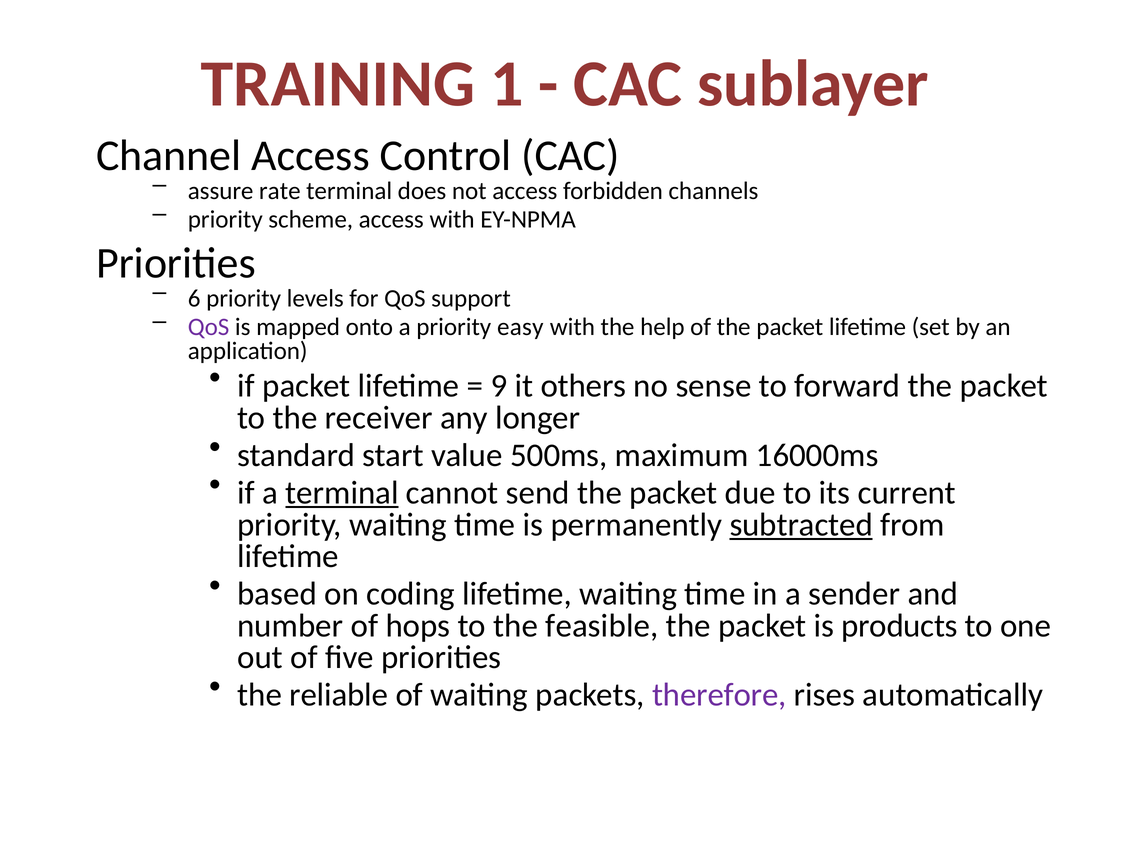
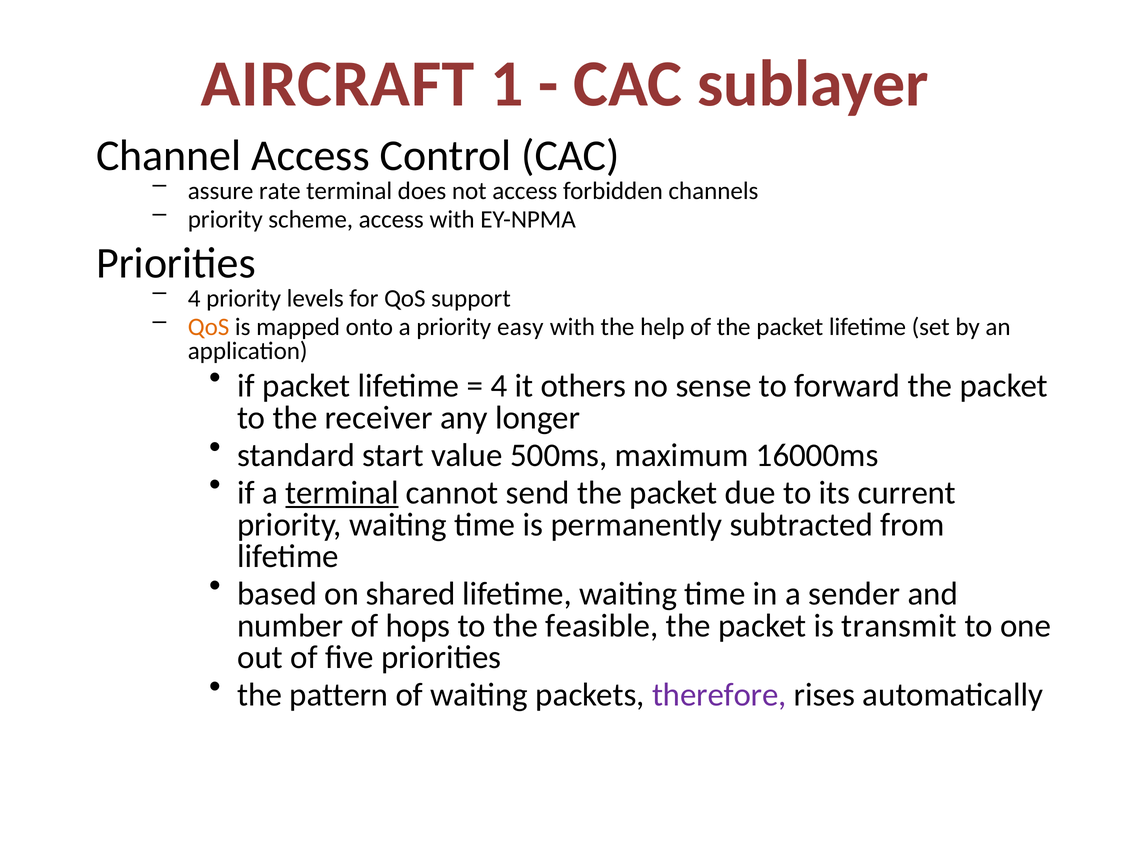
TRAINING: TRAINING -> AIRCRAFT
6 at (194, 298): 6 -> 4
QoS at (209, 327) colour: purple -> orange
9 at (499, 386): 9 -> 4
subtracted underline: present -> none
coding: coding -> shared
products: products -> transmit
reliable: reliable -> pattern
